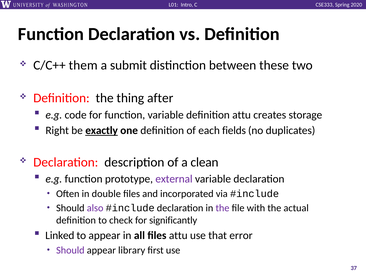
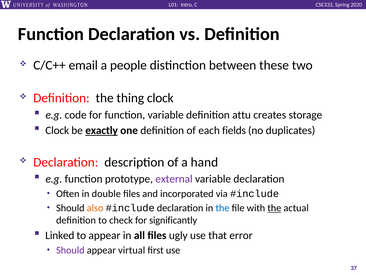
them: them -> email
submit: submit -> people
thing after: after -> clock
Right at (57, 130): Right -> Clock
clean: clean -> hand
also colour: purple -> orange
the at (222, 208) colour: purple -> blue
the at (274, 208) underline: none -> present
files attu: attu -> ugly
library: library -> virtual
